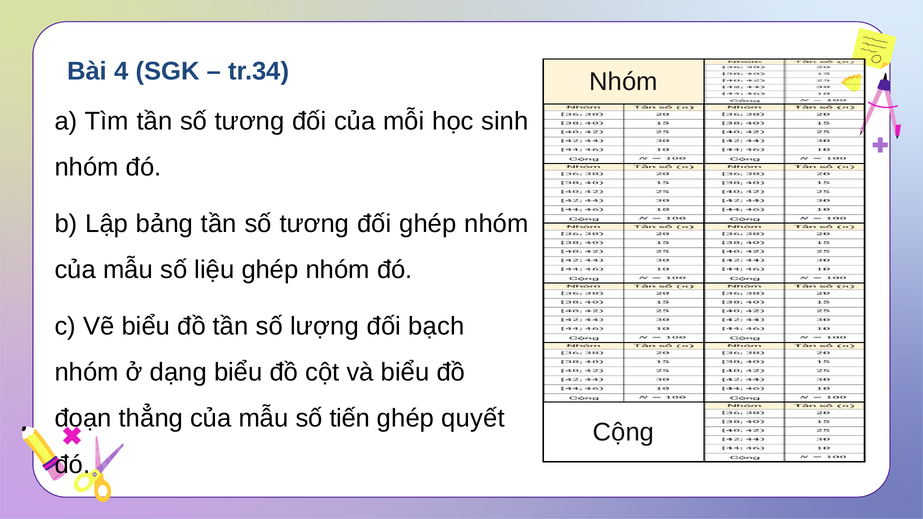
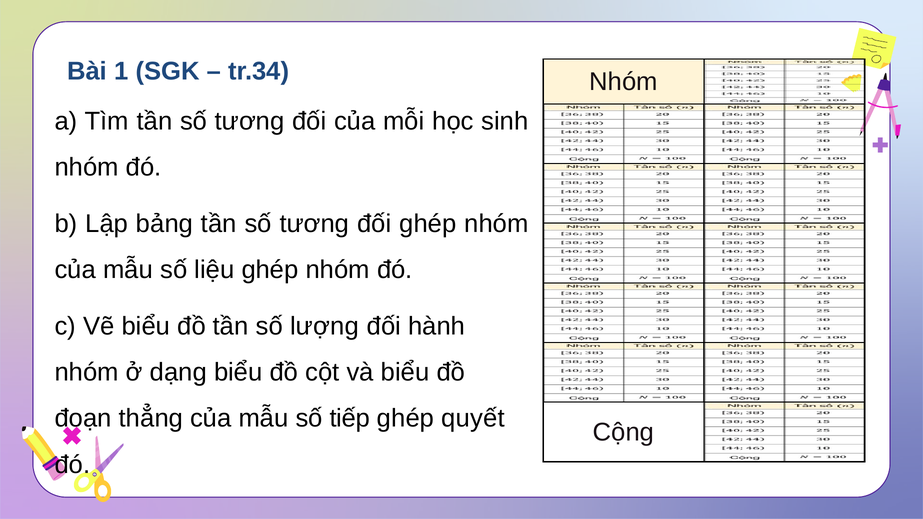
4: 4 -> 1
bạch: bạch -> hành
tiến: tiến -> tiếp
